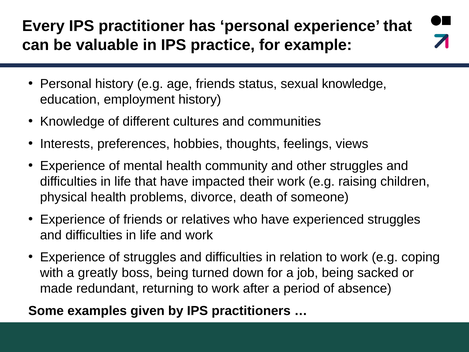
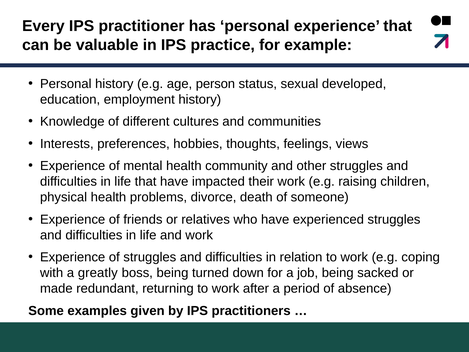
age friends: friends -> person
sexual knowledge: knowledge -> developed
